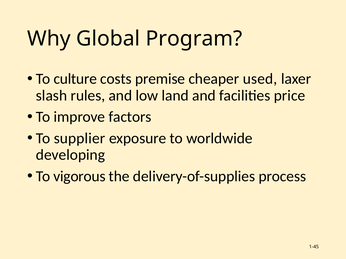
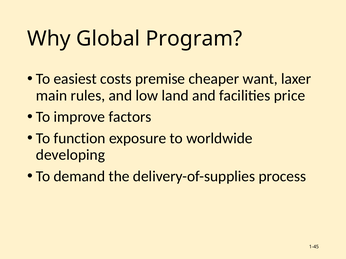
culture: culture -> easiest
used: used -> want
slash: slash -> main
supplier: supplier -> function
vigorous: vigorous -> demand
